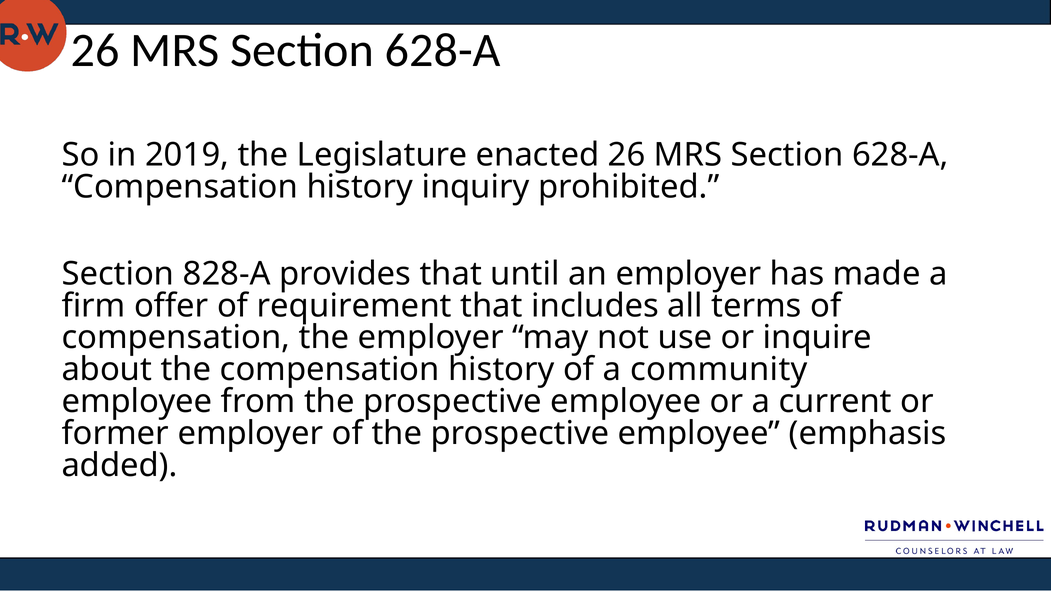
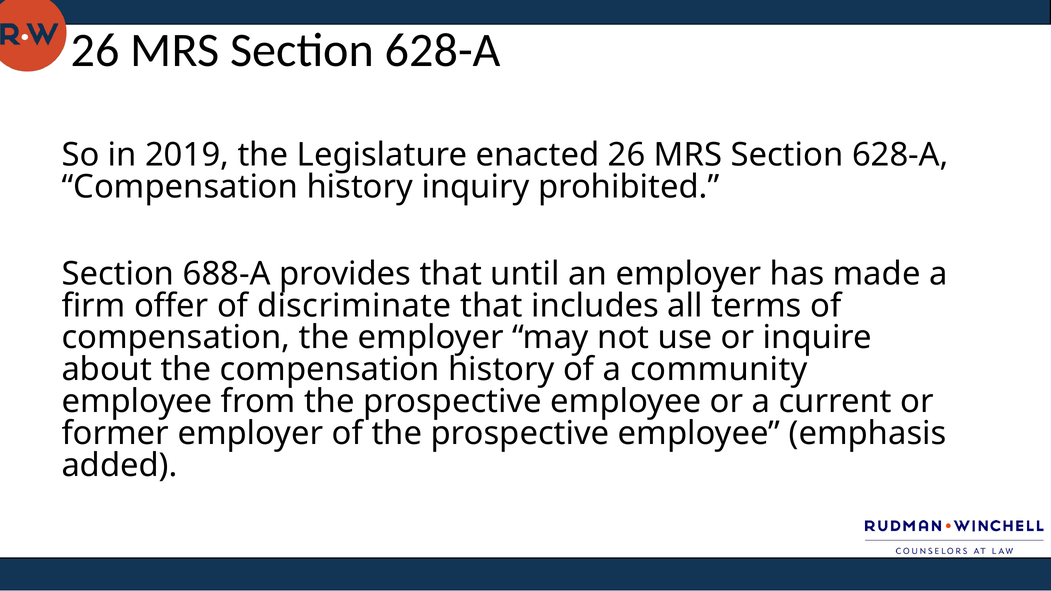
828-A: 828-A -> 688-A
requirement: requirement -> discriminate
